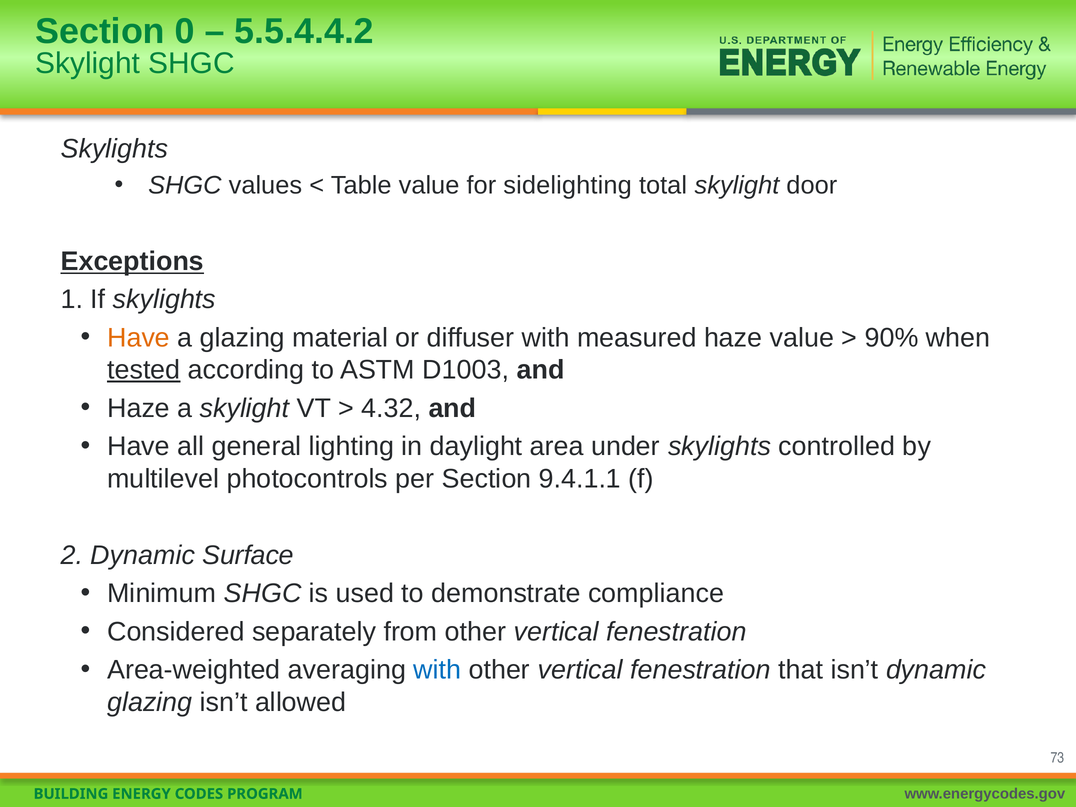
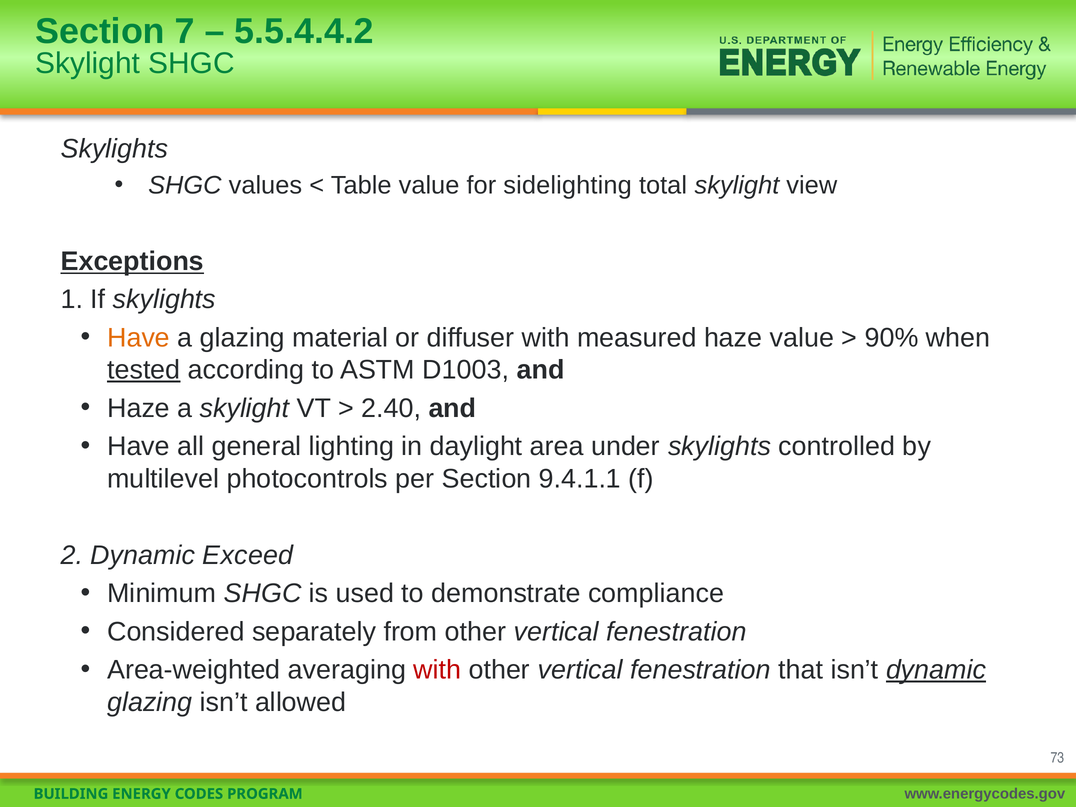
0: 0 -> 7
door: door -> view
4.32: 4.32 -> 2.40
Surface: Surface -> Exceed
with at (437, 670) colour: blue -> red
dynamic at (936, 670) underline: none -> present
